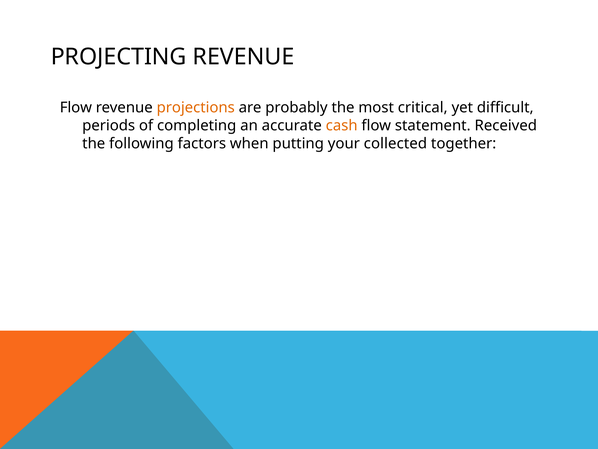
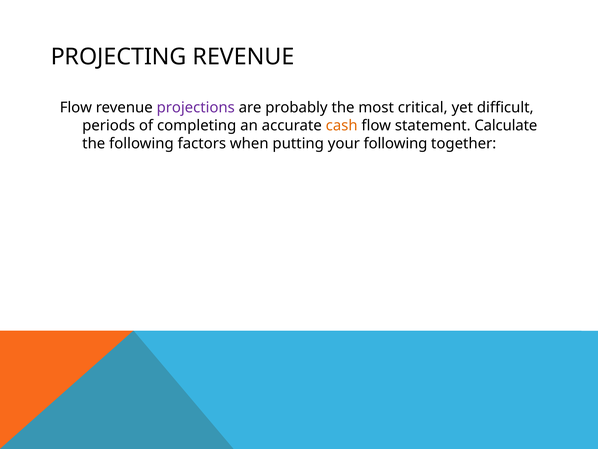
projections colour: orange -> purple
Received: Received -> Calculate
your collected: collected -> following
